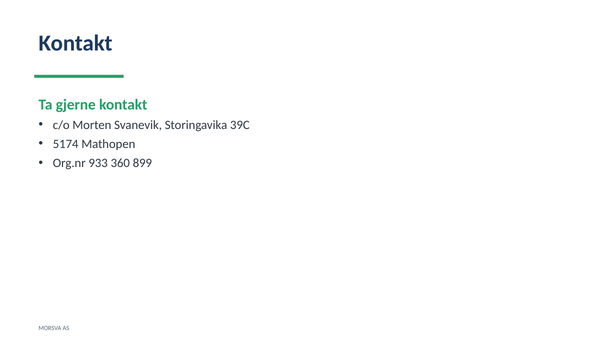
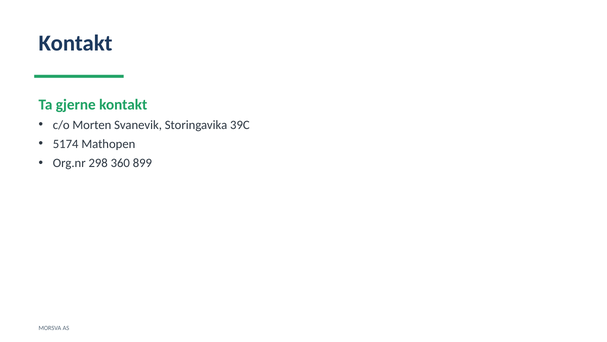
933: 933 -> 298
